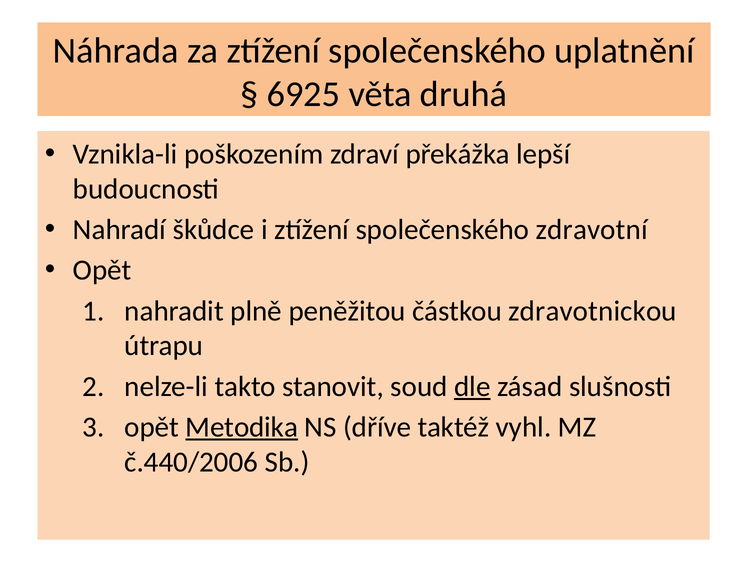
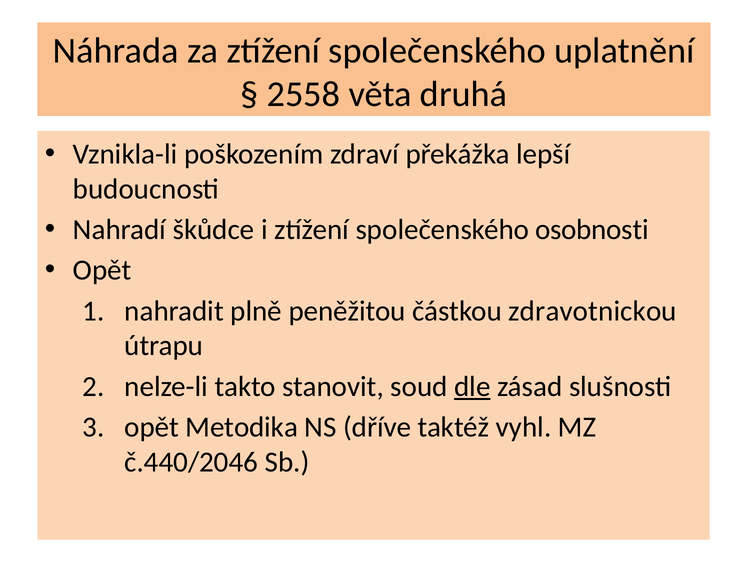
6925: 6925 -> 2558
zdravotní: zdravotní -> osobnosti
Metodika underline: present -> none
č.440/2006: č.440/2006 -> č.440/2046
